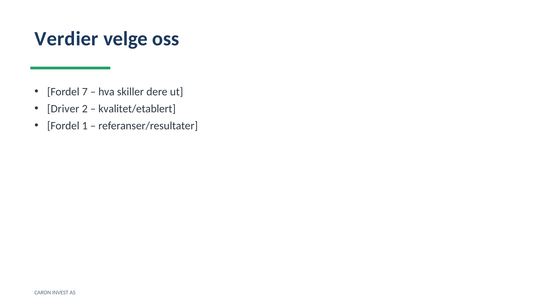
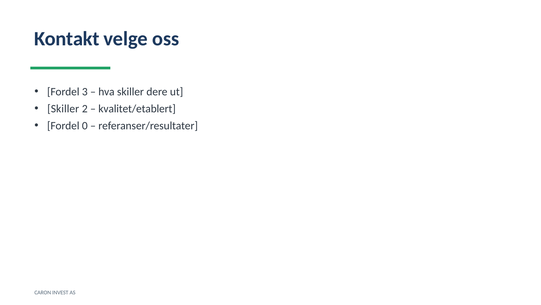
Verdier: Verdier -> Kontakt
7: 7 -> 3
Driver at (63, 109): Driver -> Skiller
1: 1 -> 0
